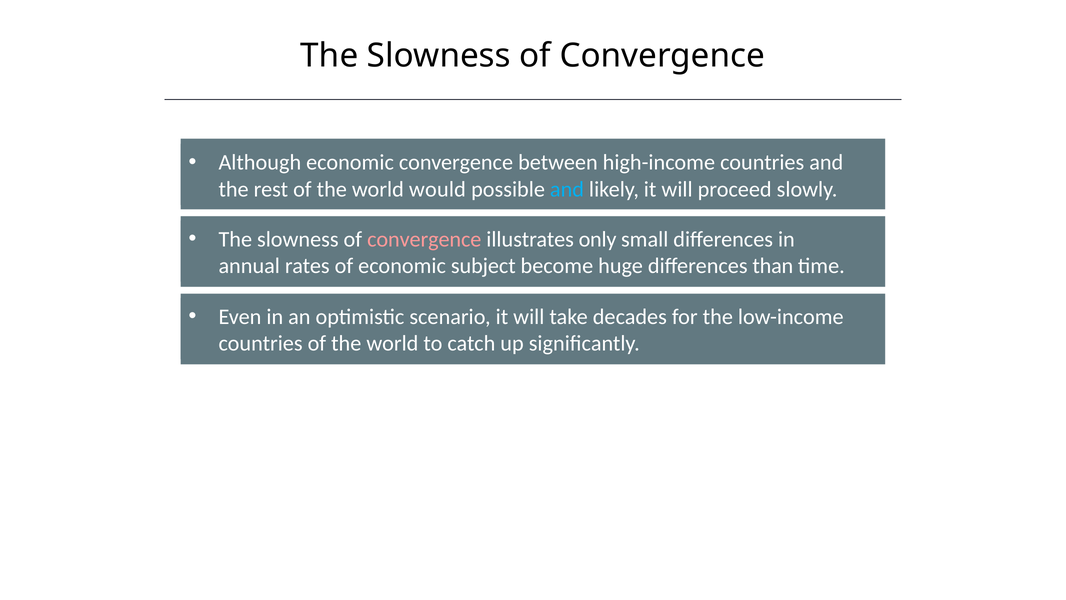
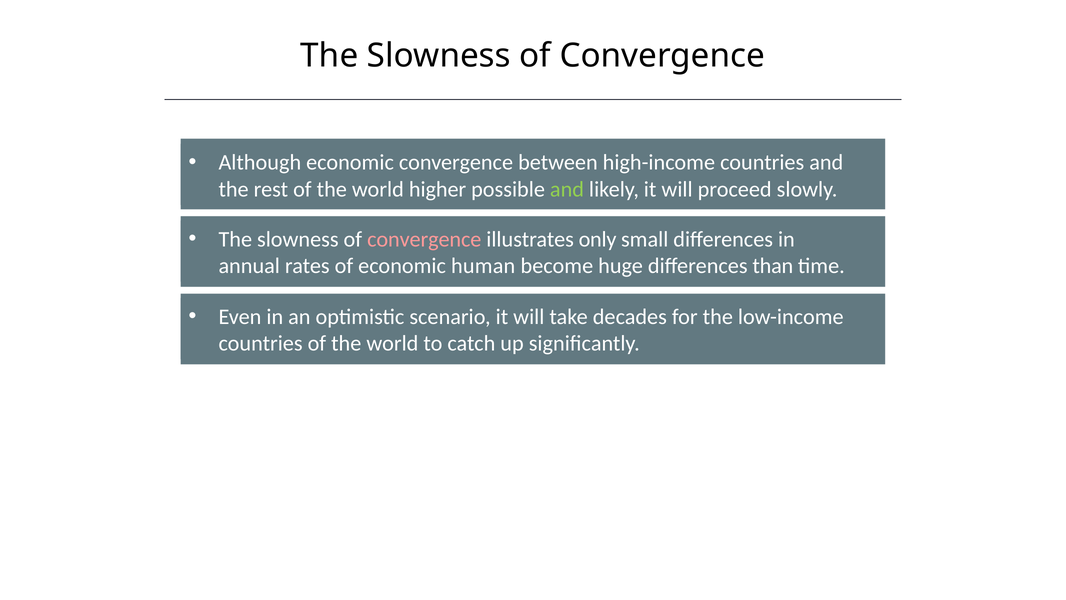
would: would -> higher
and at (567, 189) colour: light blue -> light green
subject: subject -> human
